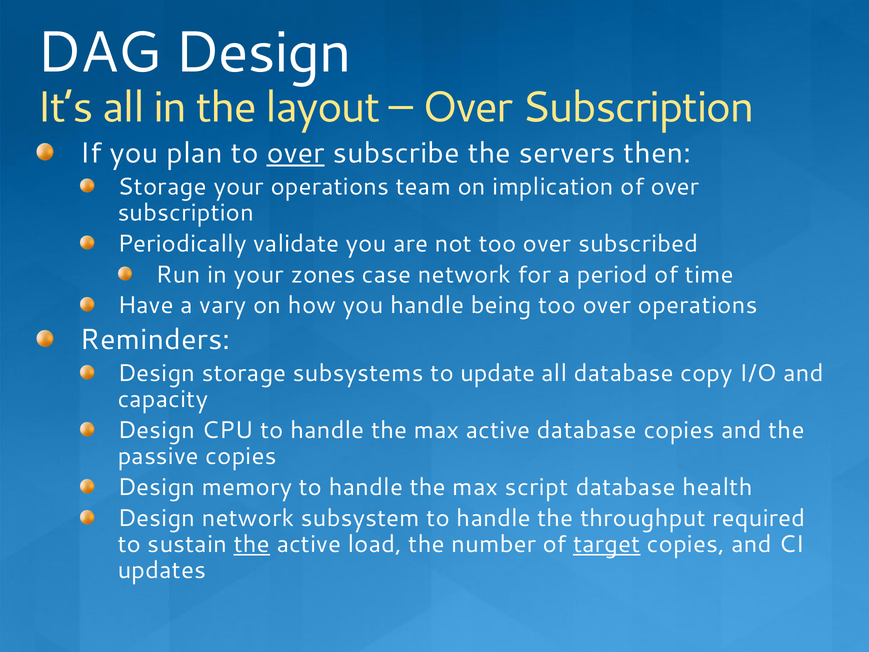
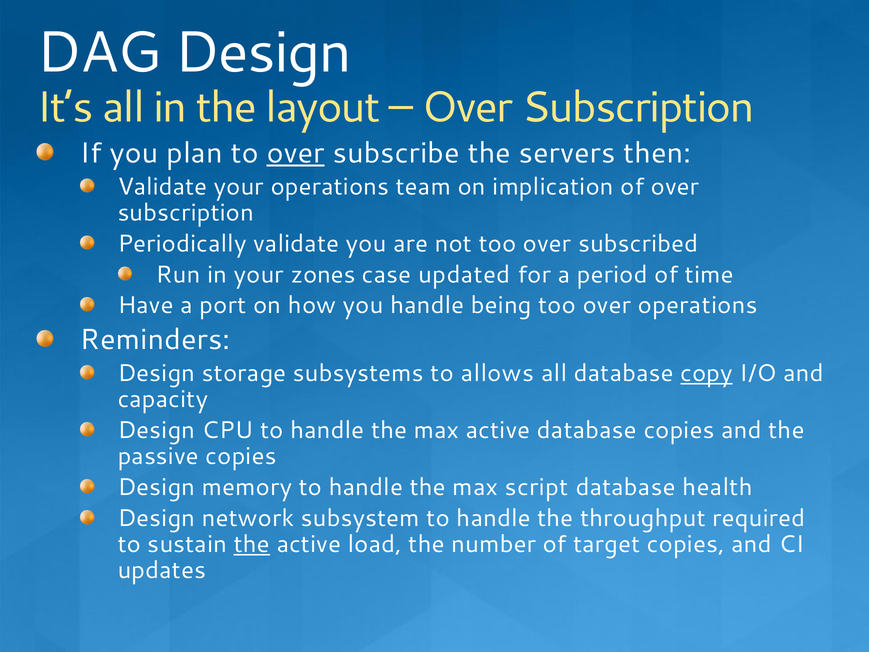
Storage at (162, 187): Storage -> Validate
case network: network -> updated
vary: vary -> port
update: update -> allows
copy underline: none -> present
target underline: present -> none
